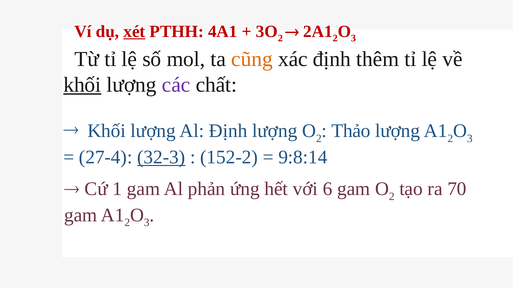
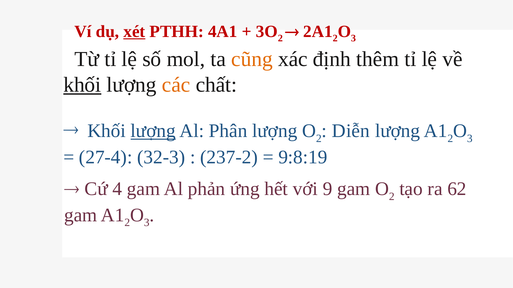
các colour: purple -> orange
lượng at (153, 131) underline: none -> present
Al Định: Định -> Phân
Thảo: Thảo -> Diễn
32-3 underline: present -> none
152-2: 152-2 -> 237-2
9:8:14: 9:8:14 -> 9:8:19
1: 1 -> 4
6: 6 -> 9
70: 70 -> 62
